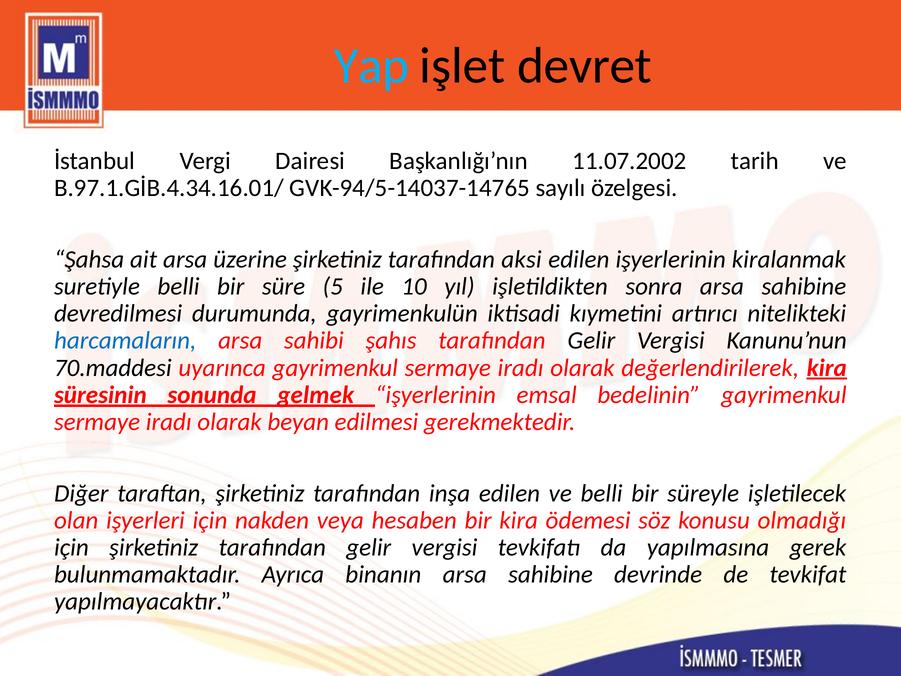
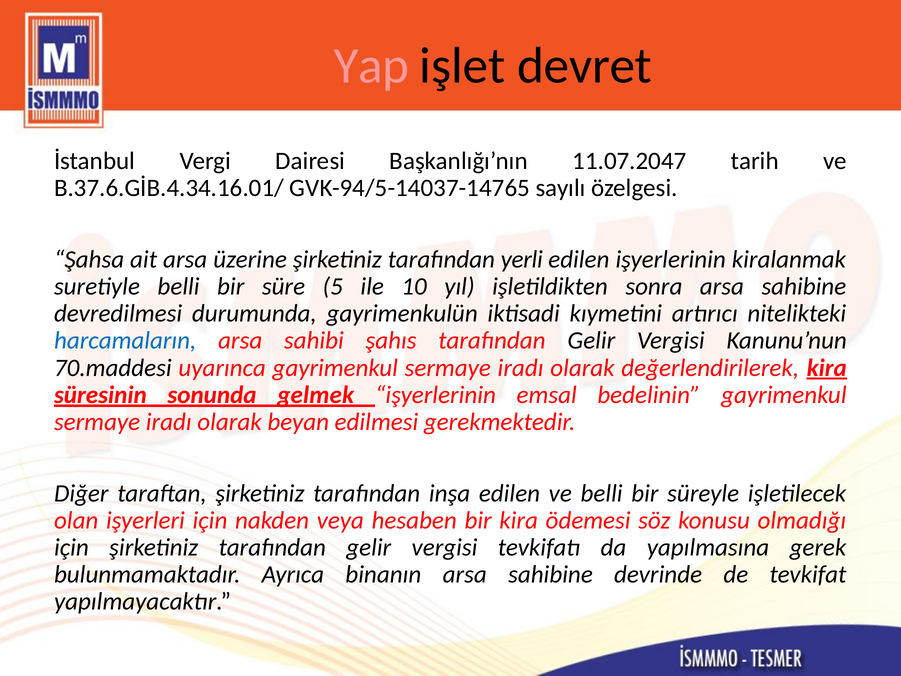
Yap colour: light blue -> pink
11.07.2002: 11.07.2002 -> 11.07.2047
B.97.1.GİB.4.34.16.01/: B.97.1.GİB.4.34.16.01/ -> B.37.6.GİB.4.34.16.01/
aksi: aksi -> yerli
